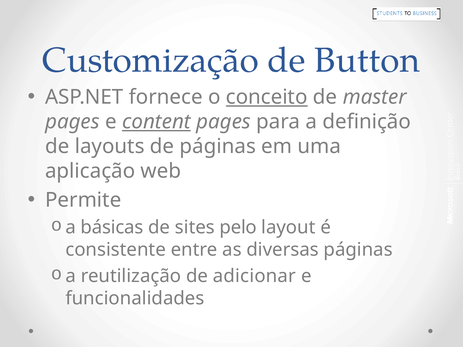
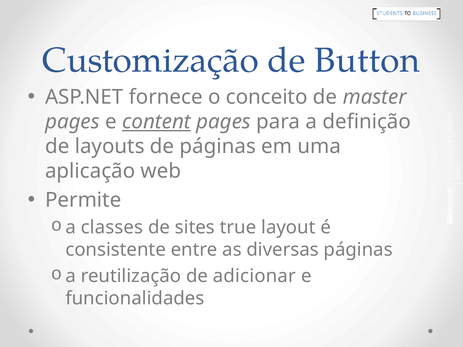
conceito underline: present -> none
básicas: básicas -> classes
pelo: pelo -> true
